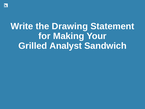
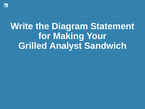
Drawing: Drawing -> Diagram
